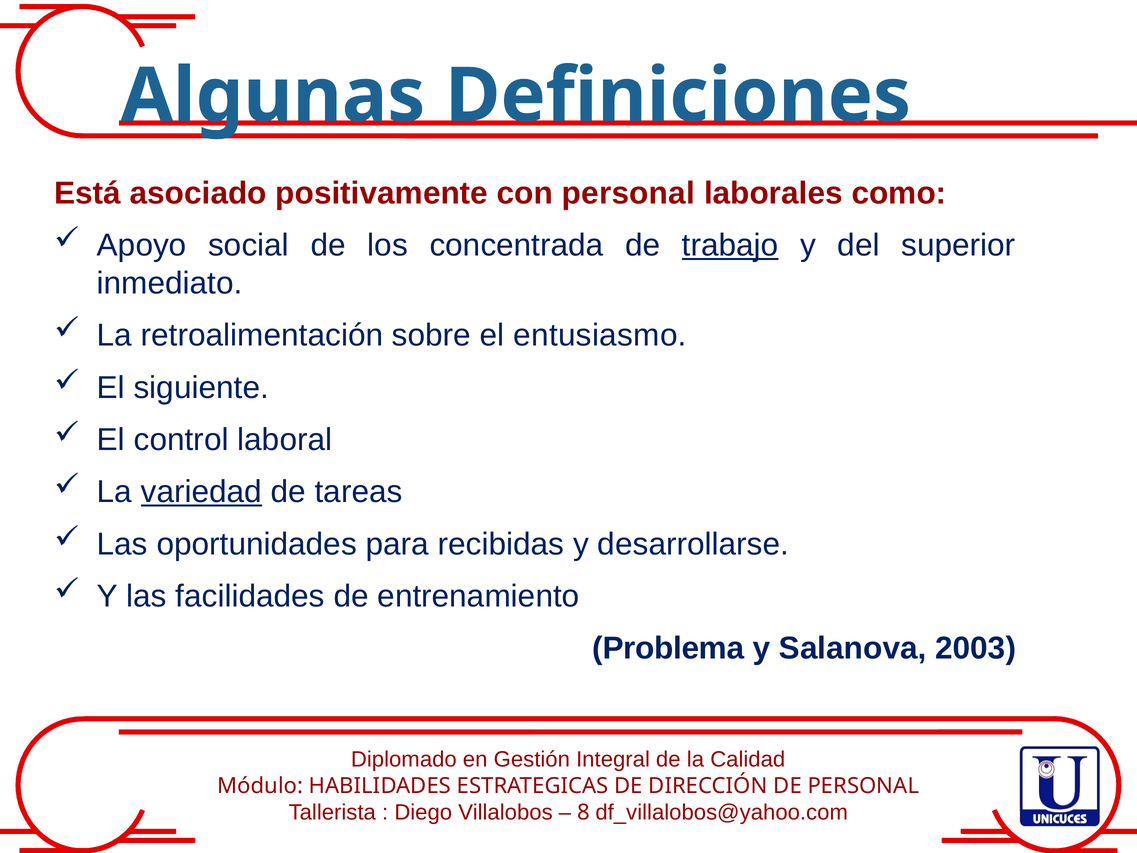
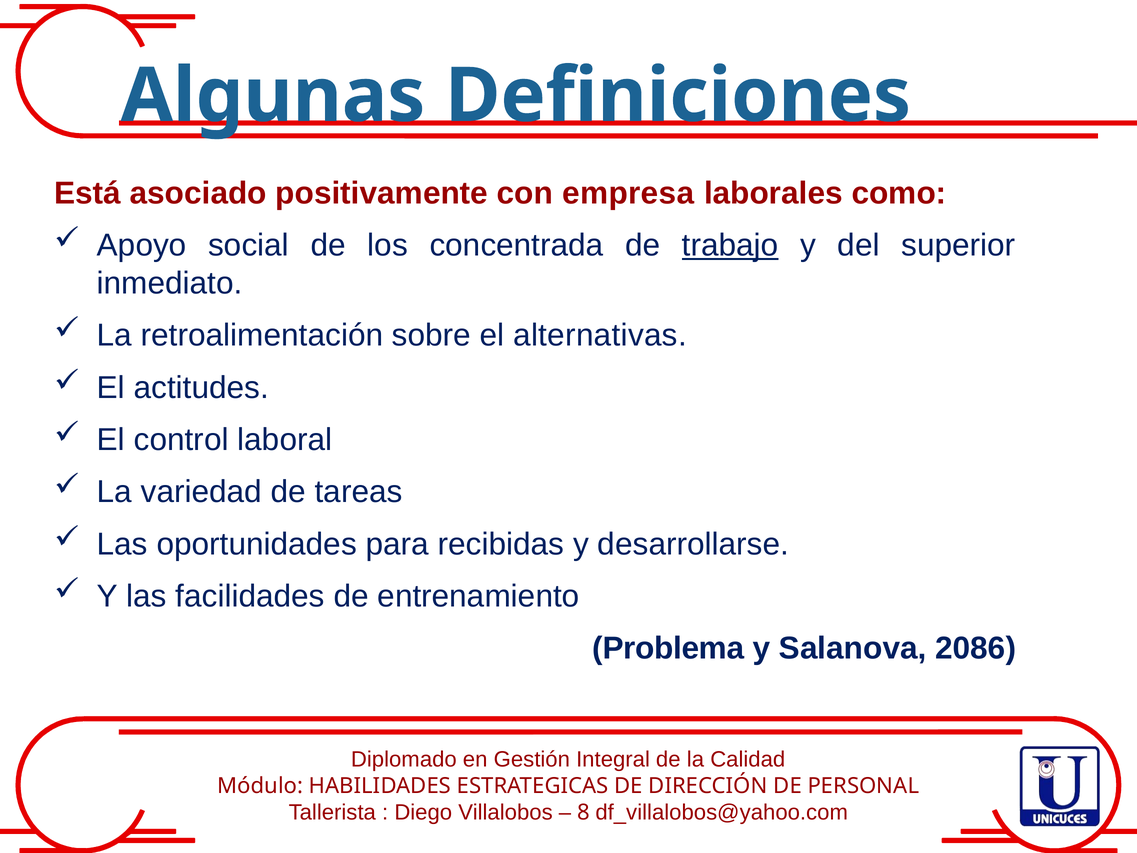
con personal: personal -> empresa
entusiasmo: entusiasmo -> alternativas
siguiente: siguiente -> actitudes
variedad underline: present -> none
2003: 2003 -> 2086
